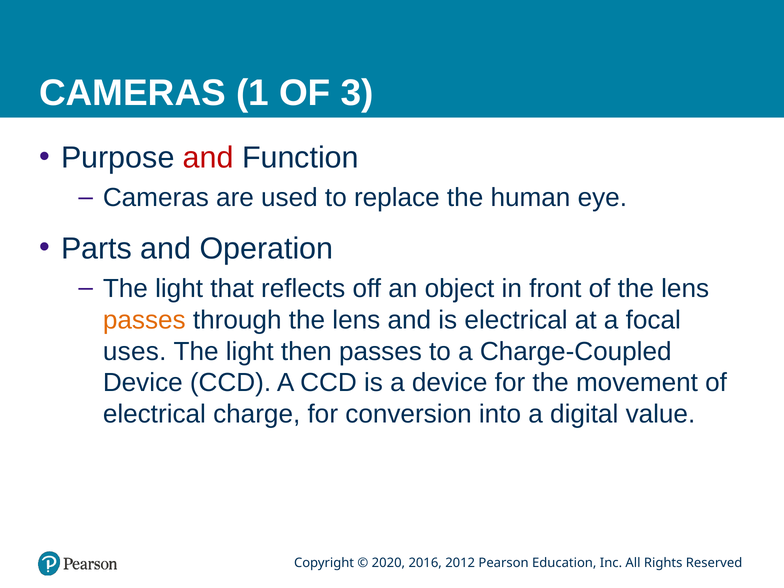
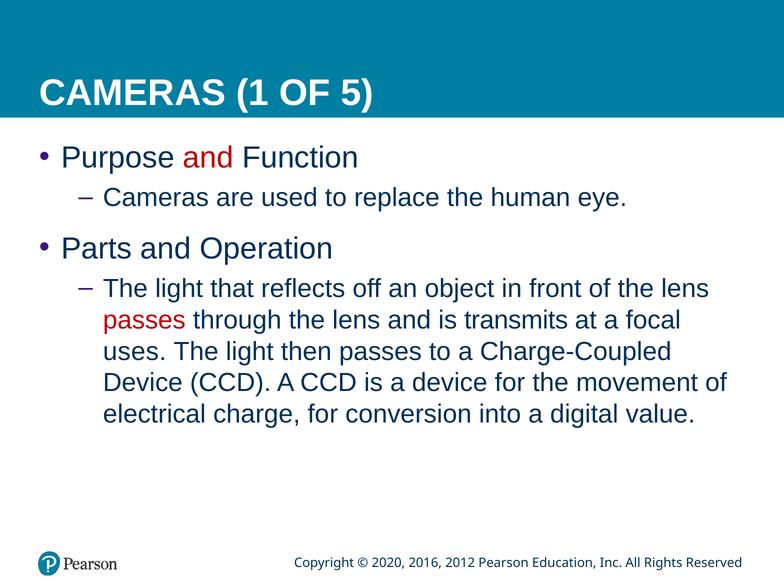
3: 3 -> 5
passes at (144, 320) colour: orange -> red
is electrical: electrical -> transmits
